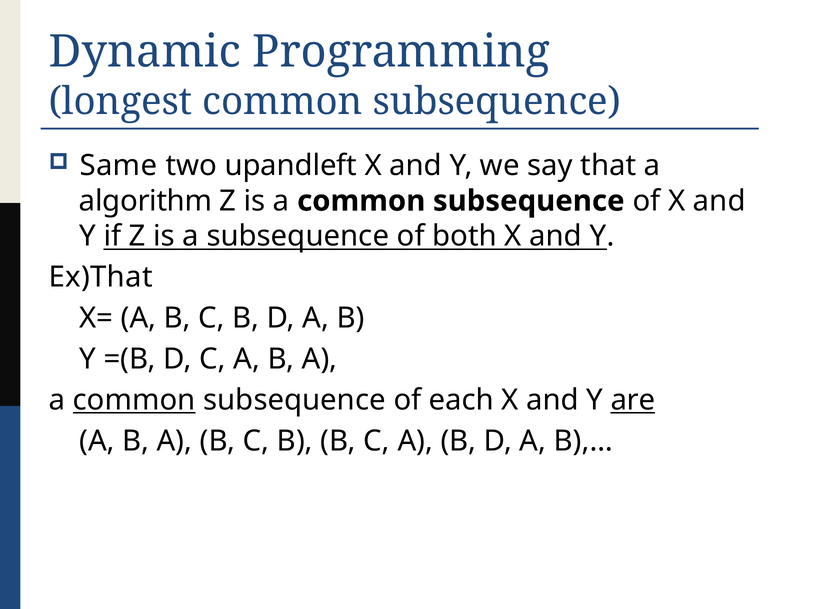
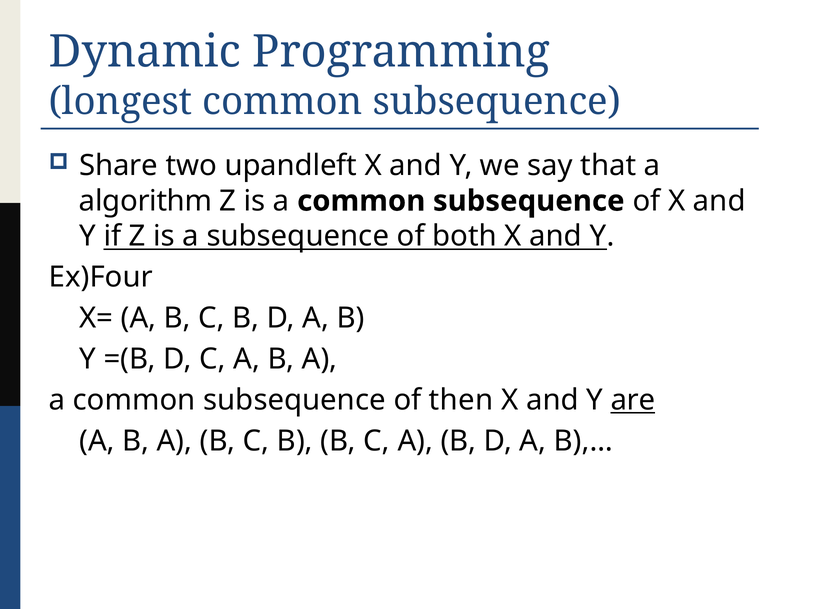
Same: Same -> Share
Ex)That: Ex)That -> Ex)Four
common at (134, 401) underline: present -> none
each: each -> then
